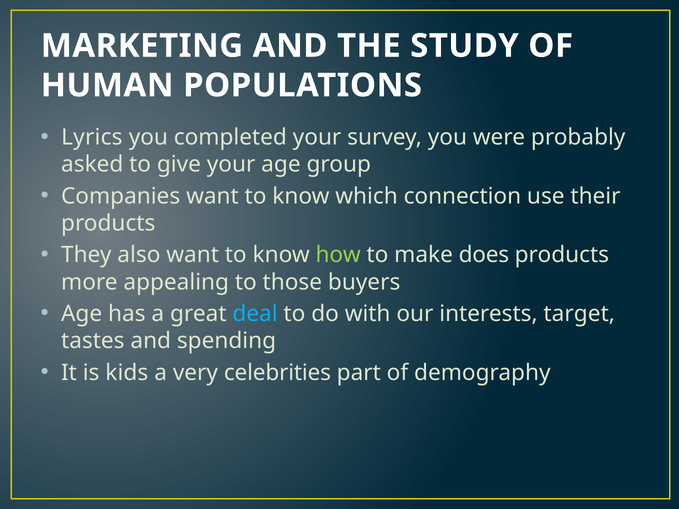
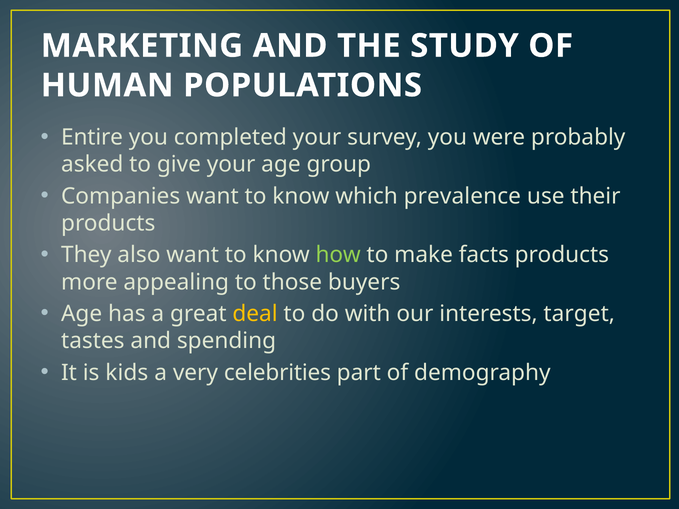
Lyrics: Lyrics -> Entire
connection: connection -> prevalence
does: does -> facts
deal colour: light blue -> yellow
